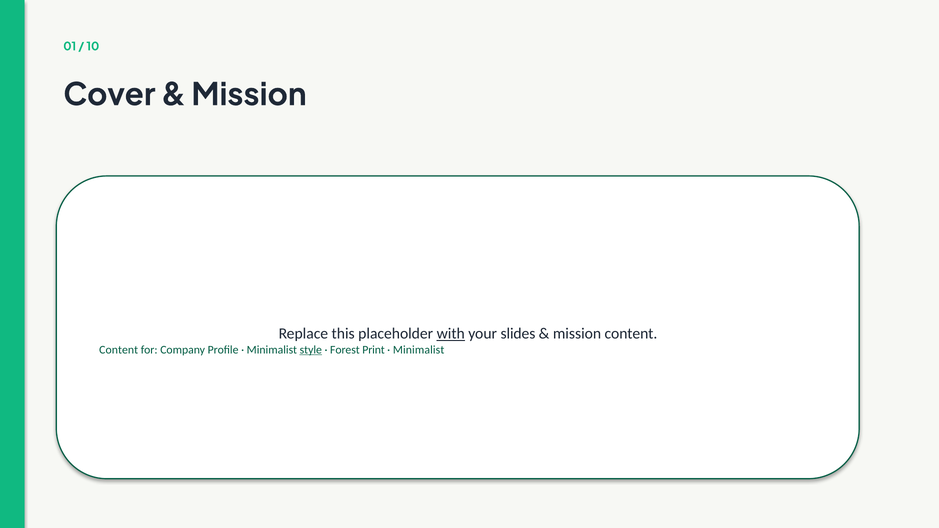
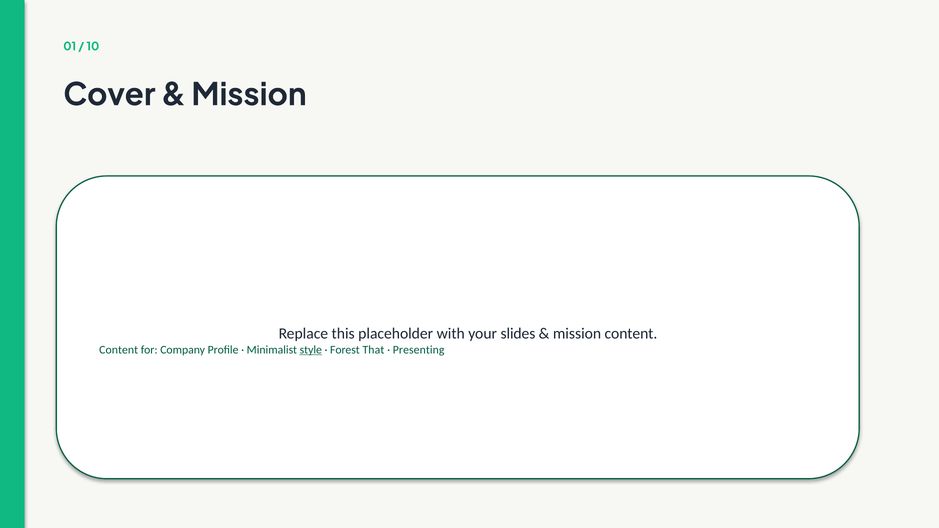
with underline: present -> none
Print: Print -> That
Minimalist at (419, 350): Minimalist -> Presenting
